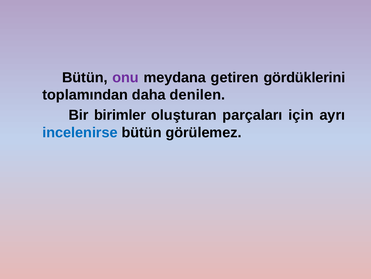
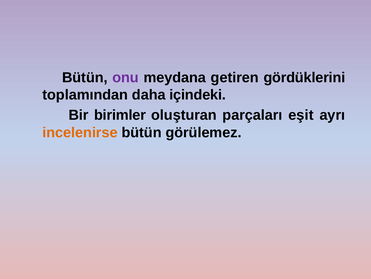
denilen: denilen -> içindeki
için: için -> eşit
incelenirse colour: blue -> orange
